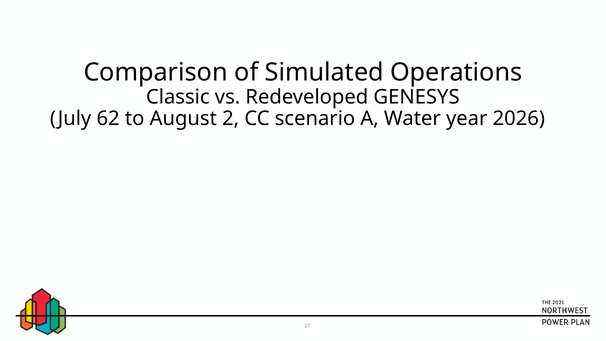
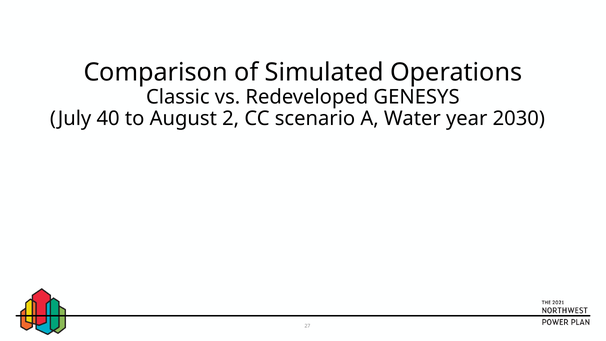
62: 62 -> 40
2026: 2026 -> 2030
